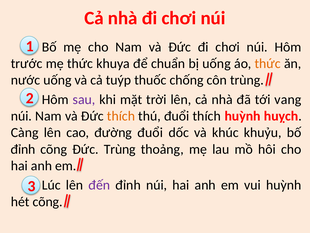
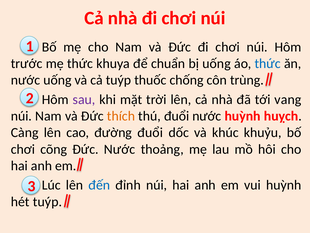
thức at (268, 63) colour: orange -> blue
đuổi thích: thích -> nước
đỉnh at (23, 149): đỉnh -> chơi
Đức Trùng: Trùng -> Nước
đến colour: purple -> blue
hét cõng: cõng -> tuýp
